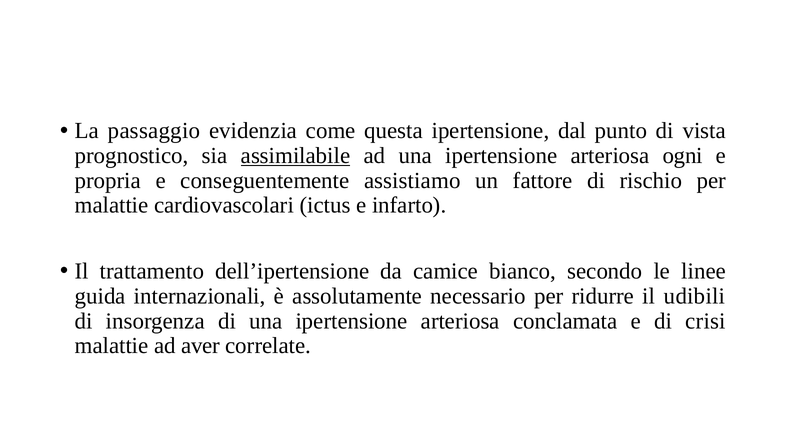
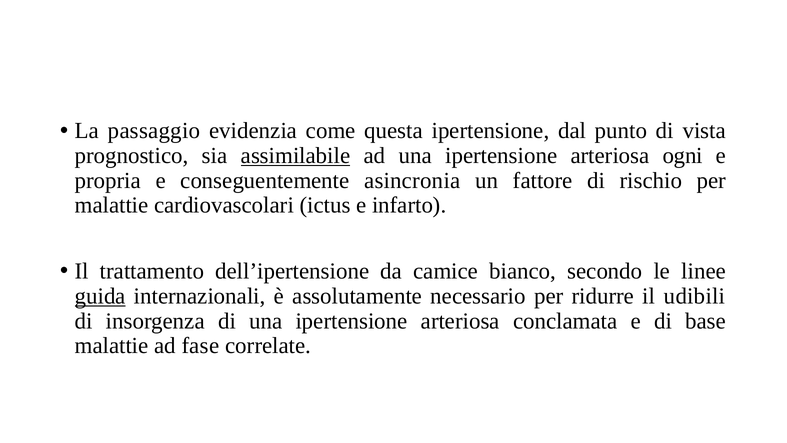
assistiamo: assistiamo -> asincronia
guida underline: none -> present
crisi: crisi -> base
aver: aver -> fase
